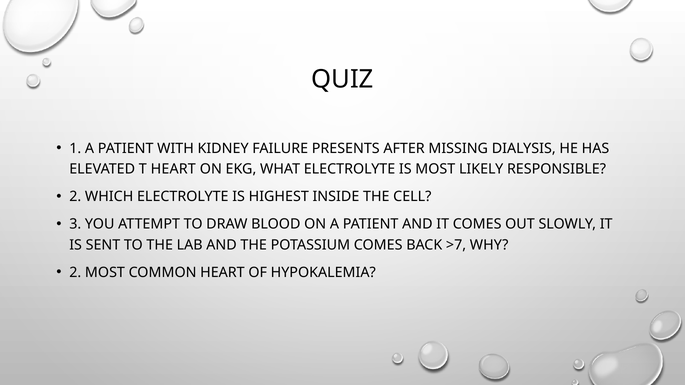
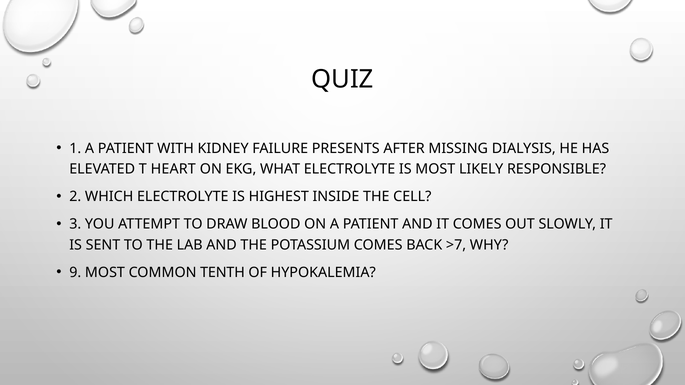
2 at (75, 273): 2 -> 9
COMMON HEART: HEART -> TENTH
